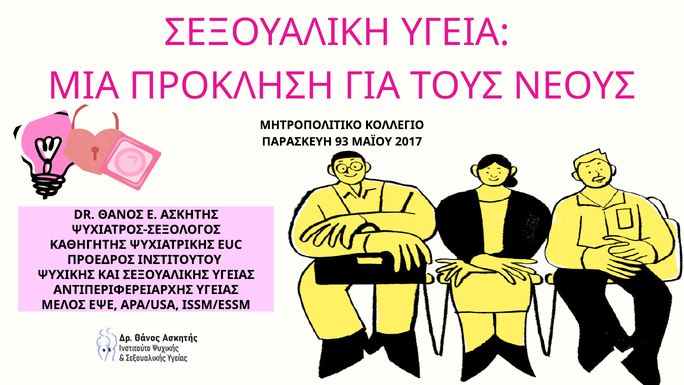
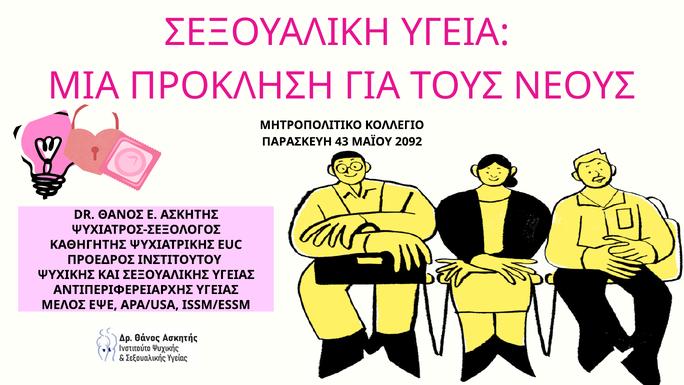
93: 93 -> 43
2017: 2017 -> 2092
